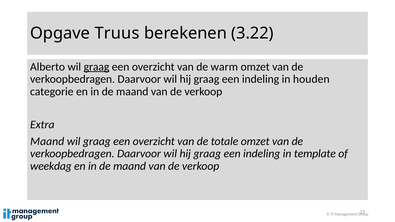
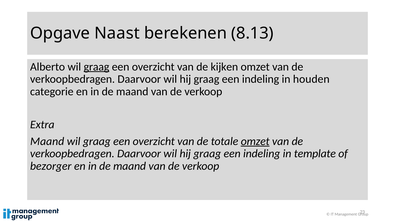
Truus: Truus -> Naast
3.22: 3.22 -> 8.13
warm: warm -> kijken
omzet at (255, 141) underline: none -> present
weekdag: weekdag -> bezorger
